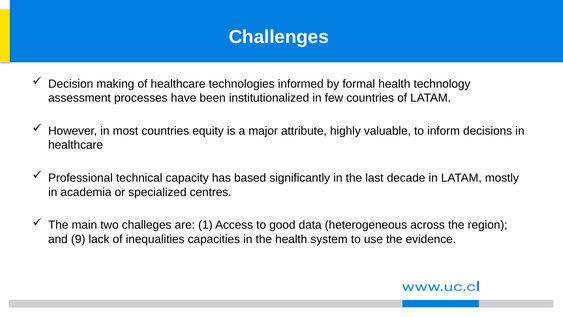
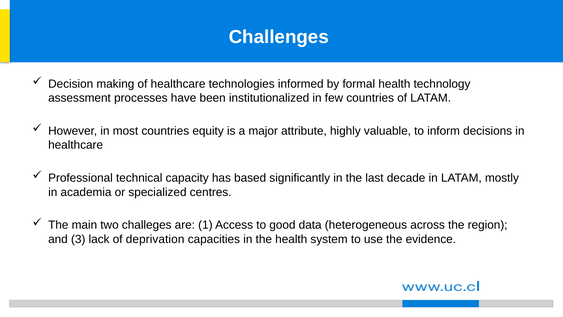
9: 9 -> 3
inequalities: inequalities -> deprivation
